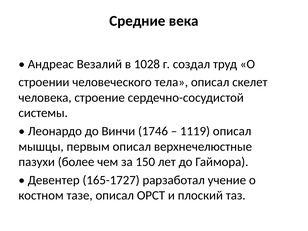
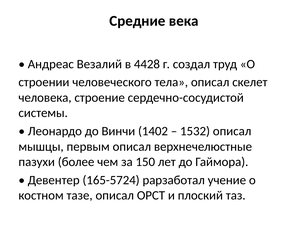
1028: 1028 -> 4428
1746: 1746 -> 1402
1119: 1119 -> 1532
165-1727: 165-1727 -> 165-5724
